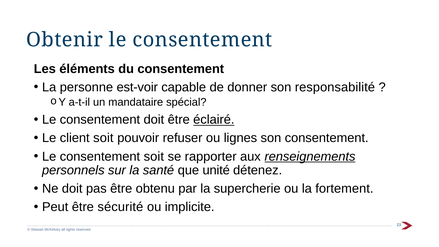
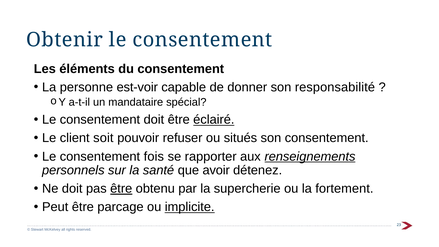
lignes: lignes -> situés
consentement soit: soit -> fois
unité: unité -> avoir
être at (121, 189) underline: none -> present
sécurité: sécurité -> parcage
implicite underline: none -> present
